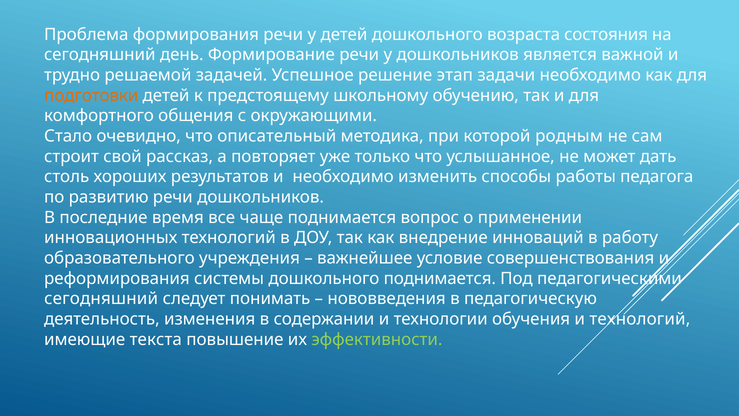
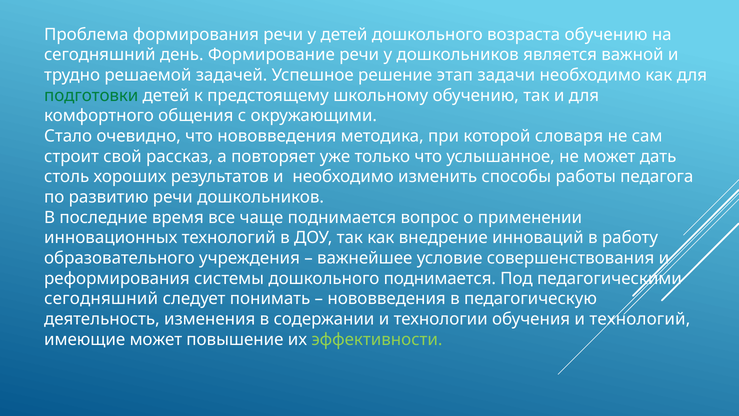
возраста состояния: состояния -> обучению
подготовки colour: orange -> green
что описательный: описательный -> нововведения
родным: родным -> словаря
имеющие текста: текста -> может
